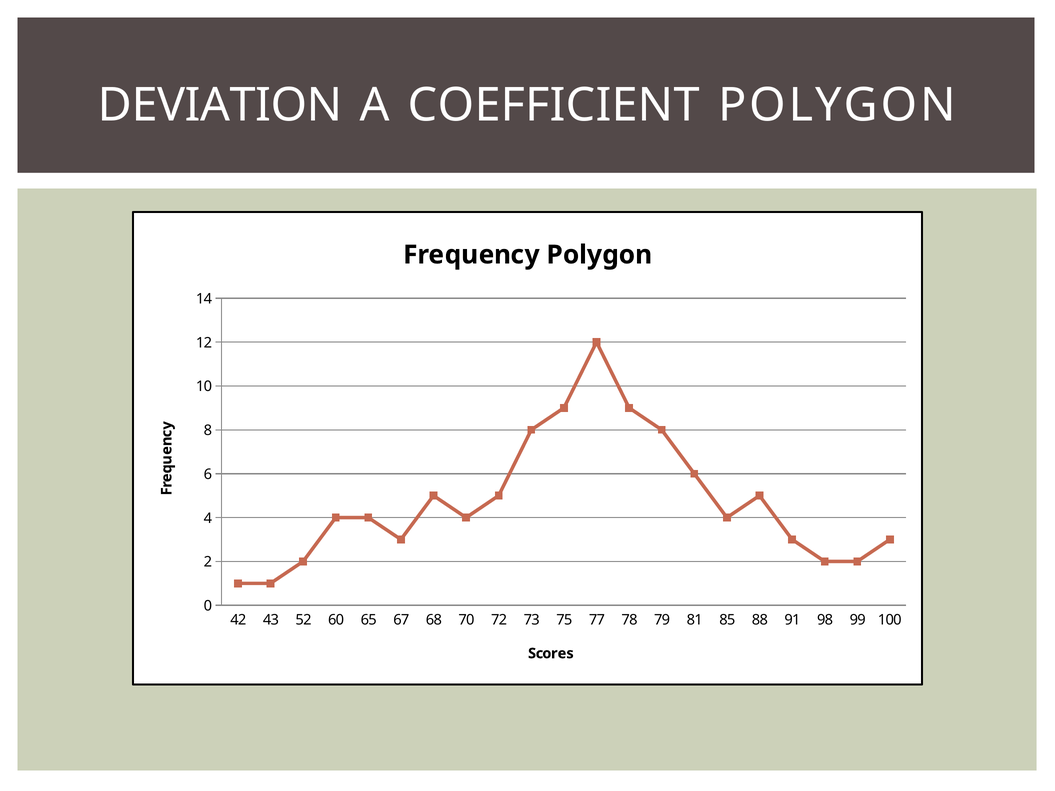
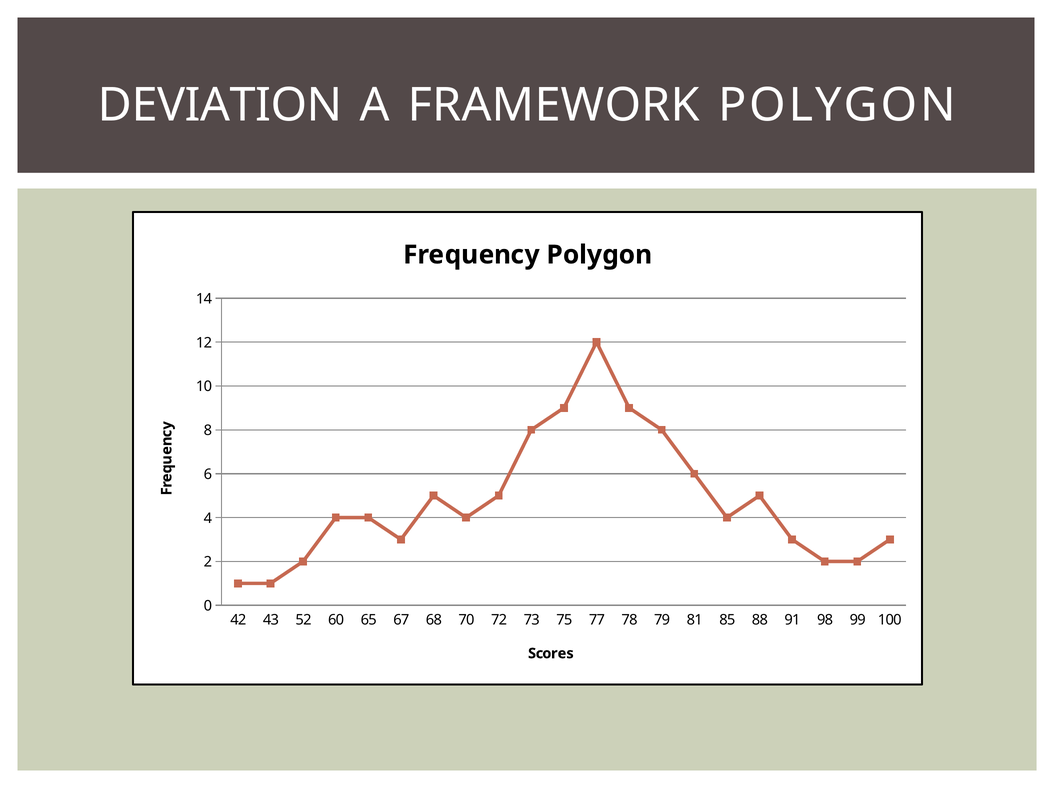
COEFFICIENT: COEFFICIENT -> FRAMEWORK
